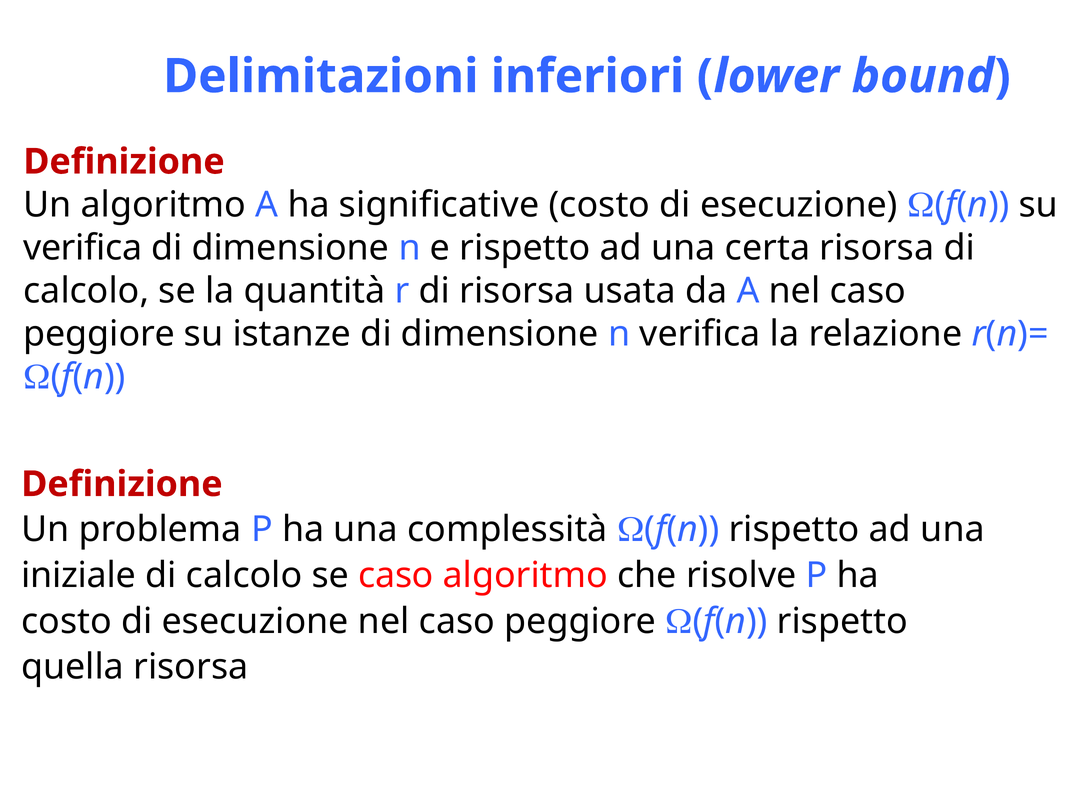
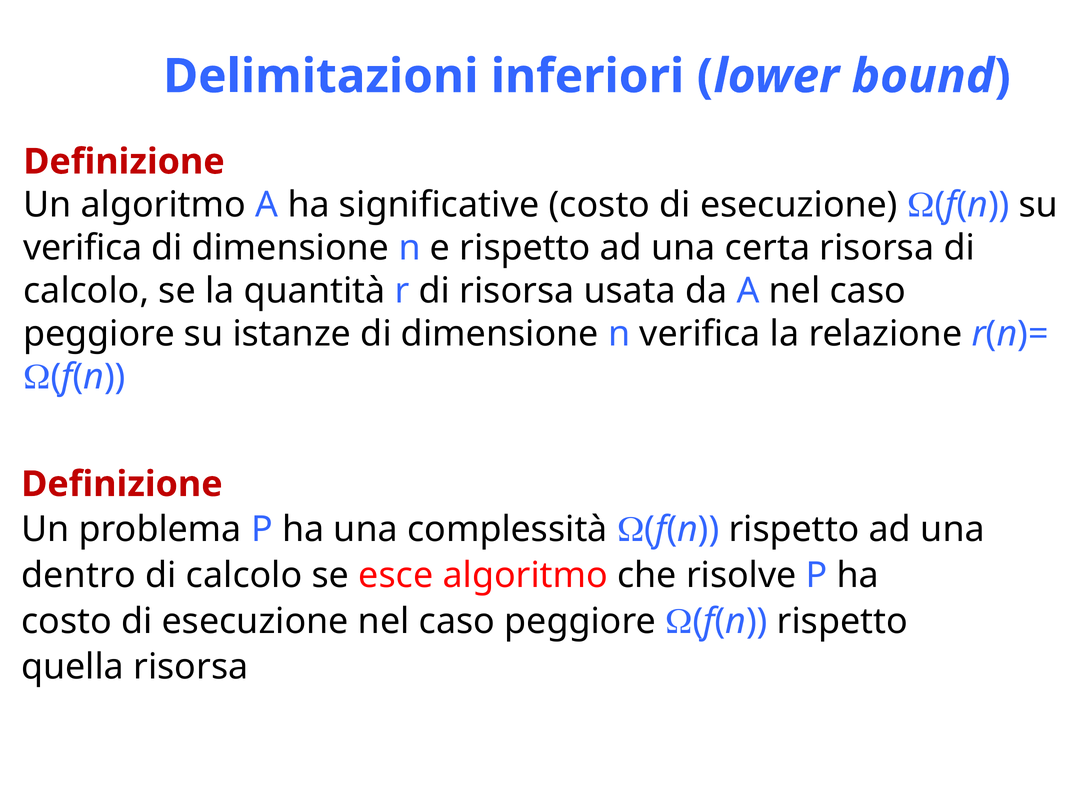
iniziale: iniziale -> dentro
se caso: caso -> esce
